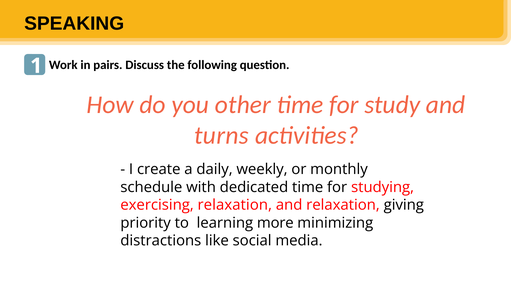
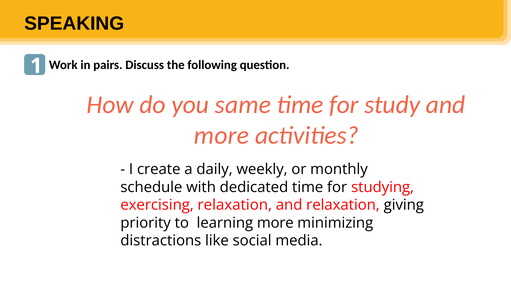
other: other -> same
turns at (221, 136): turns -> more
